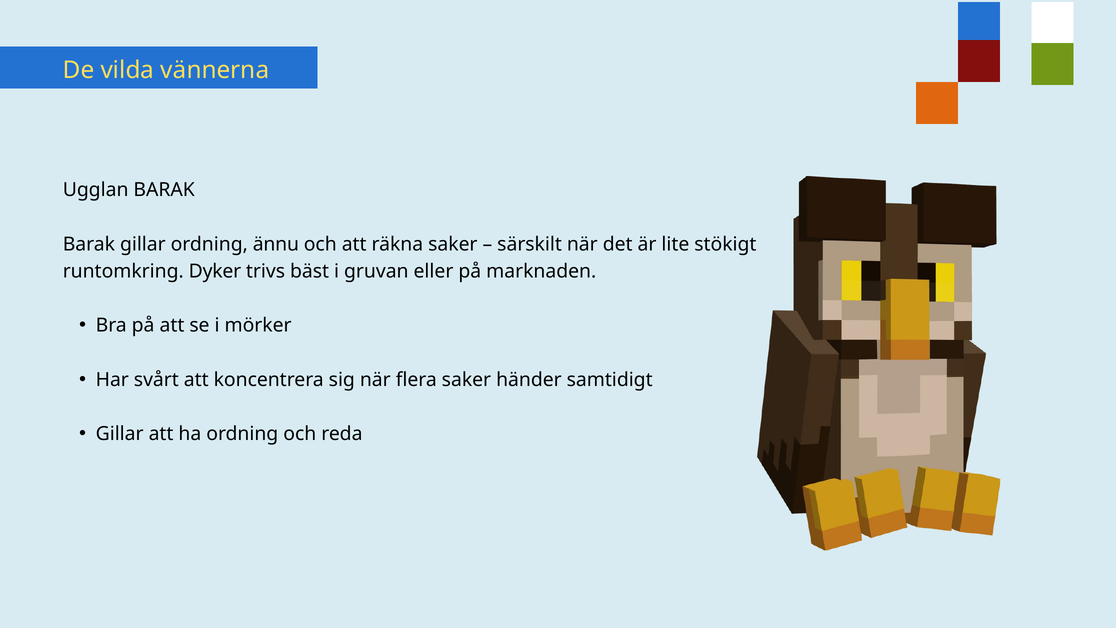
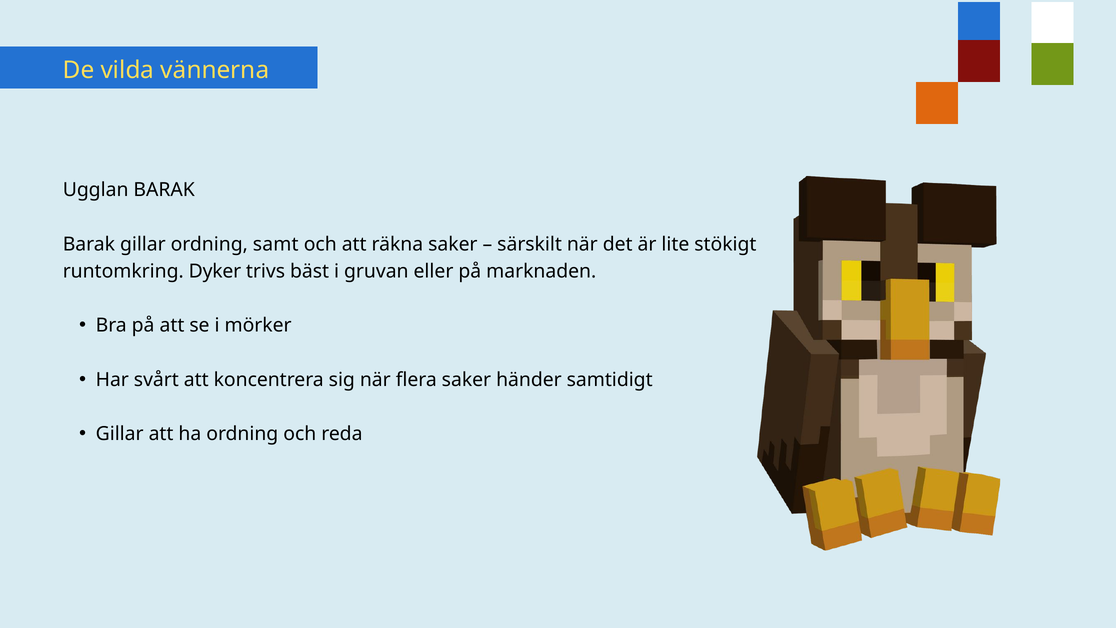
ännu: ännu -> samt
